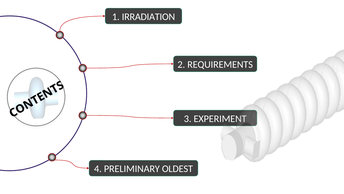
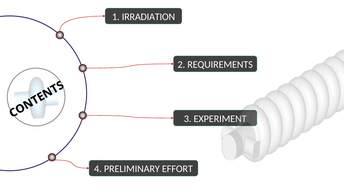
OLDEST: OLDEST -> EFFORT
